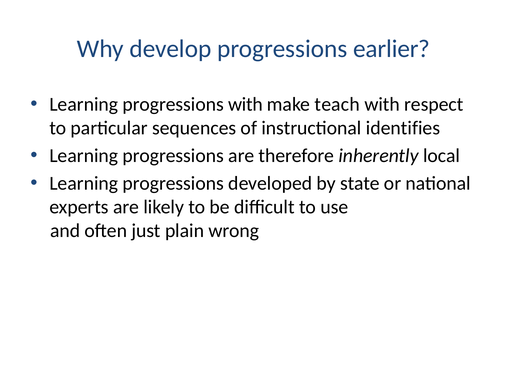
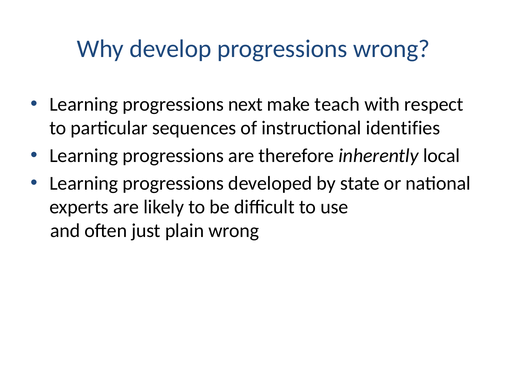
progressions earlier: earlier -> wrong
progressions with: with -> next
